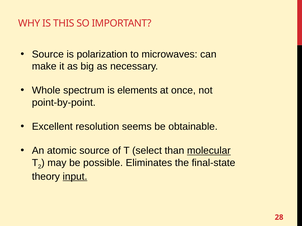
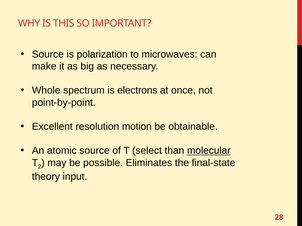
elements: elements -> electrons
seems: seems -> motion
input underline: present -> none
